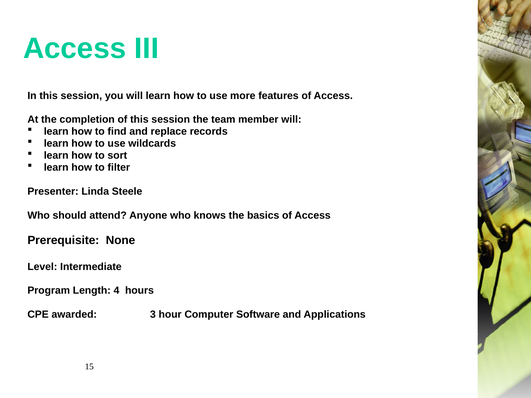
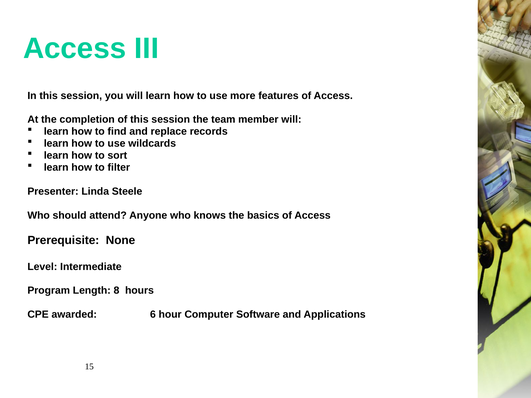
4: 4 -> 8
3: 3 -> 6
